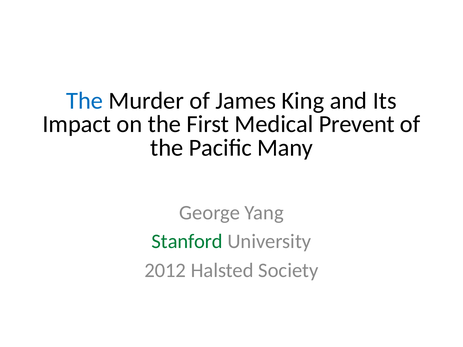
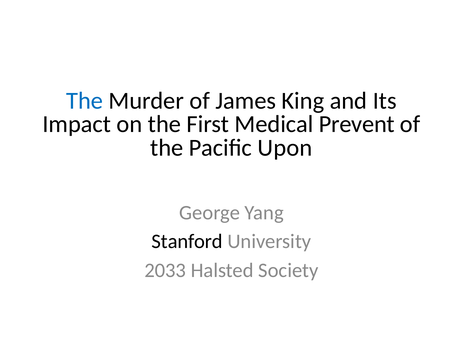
Many: Many -> Upon
Stanford colour: green -> black
2012: 2012 -> 2033
